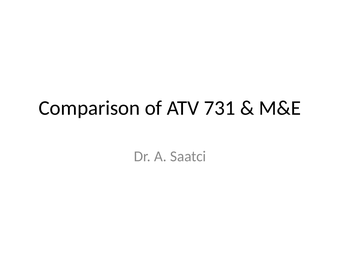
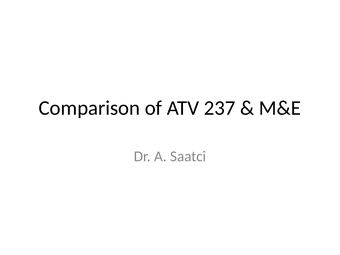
731: 731 -> 237
